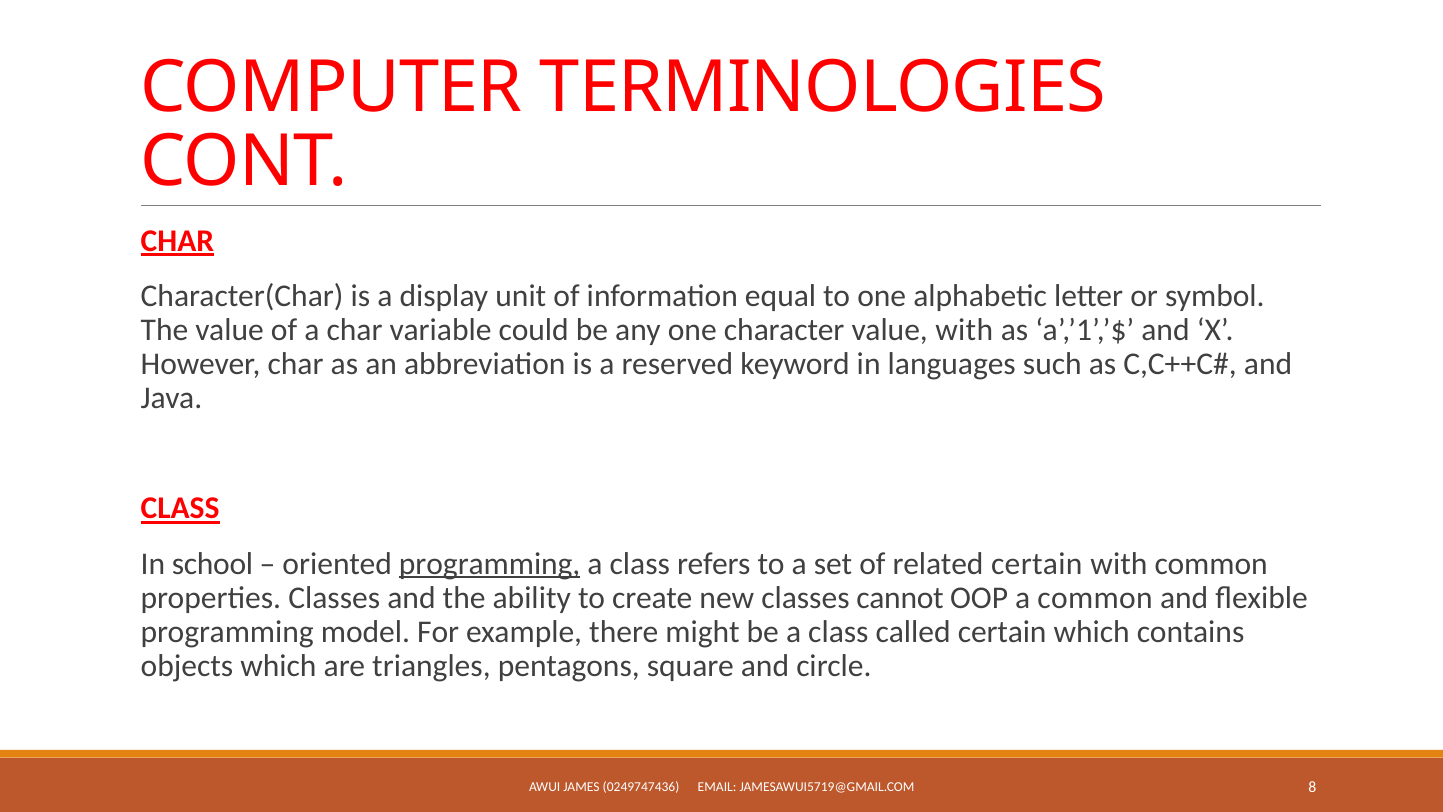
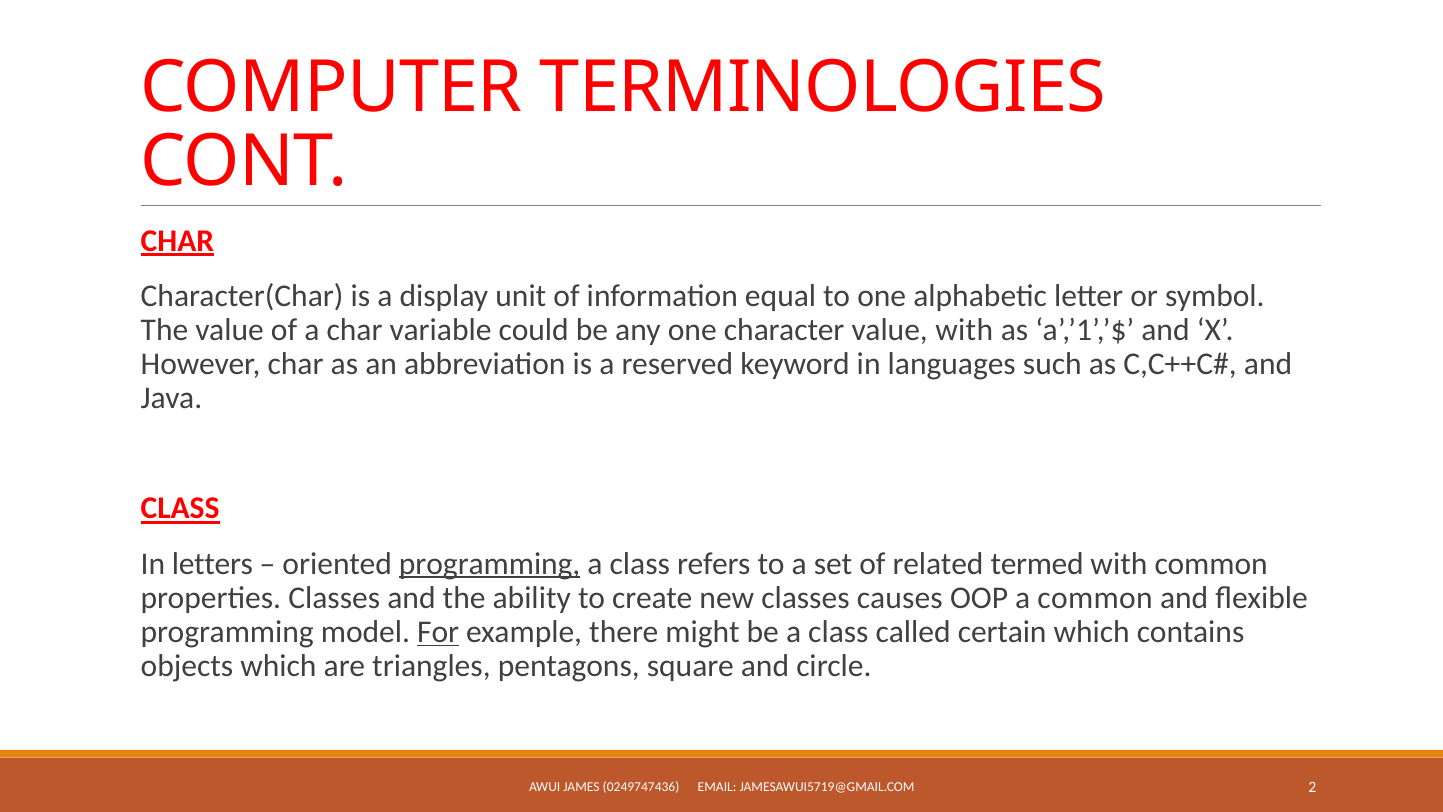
school: school -> letters
related certain: certain -> termed
cannot: cannot -> causes
For underline: none -> present
8: 8 -> 2
